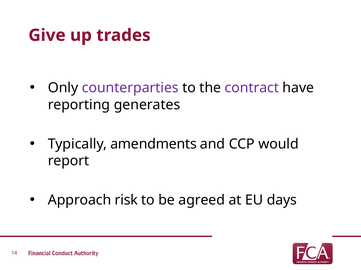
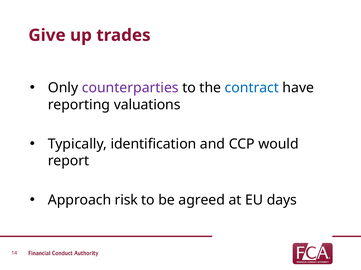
contract colour: purple -> blue
generates: generates -> valuations
amendments: amendments -> identification
